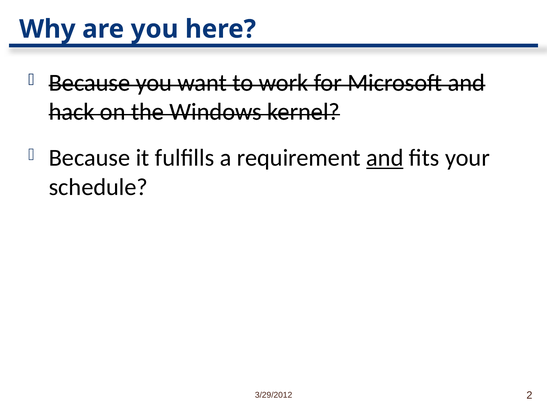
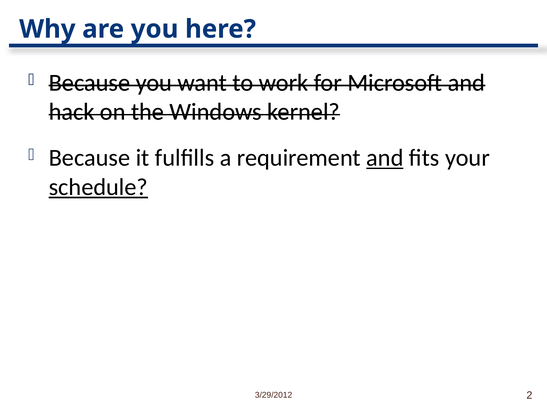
schedule underline: none -> present
